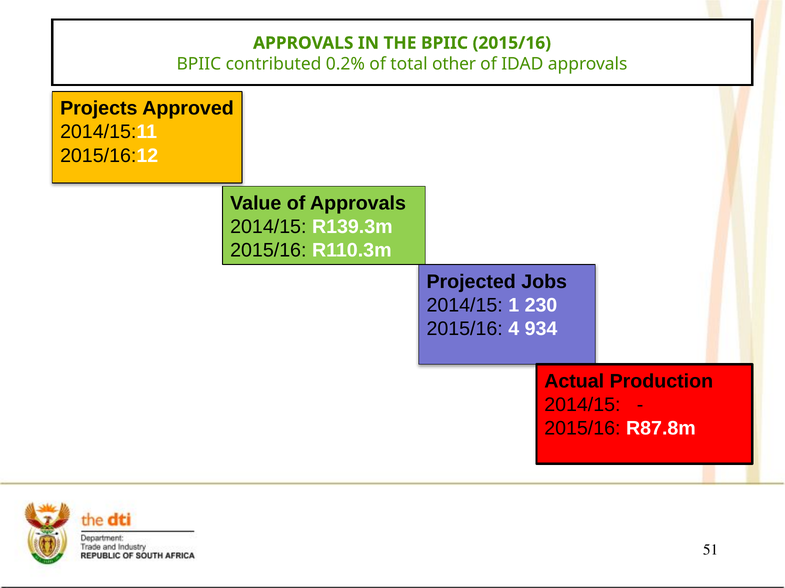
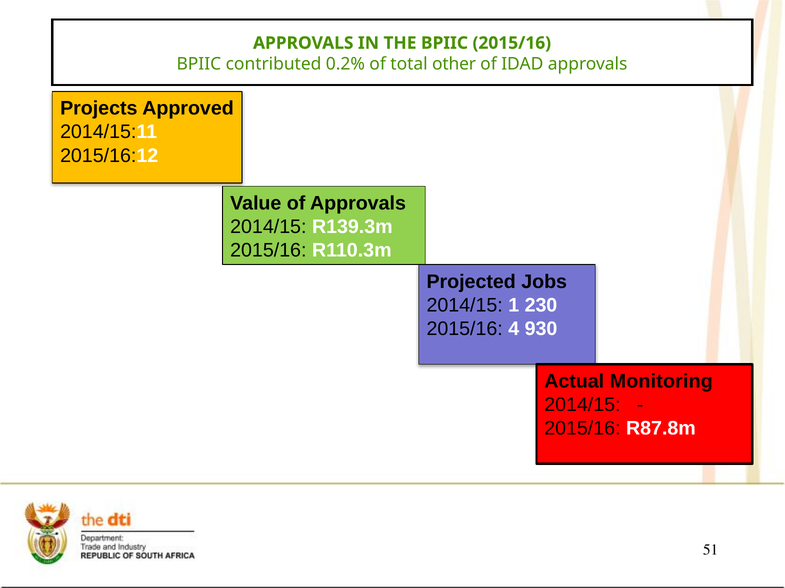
934: 934 -> 930
Production: Production -> Monitoring
